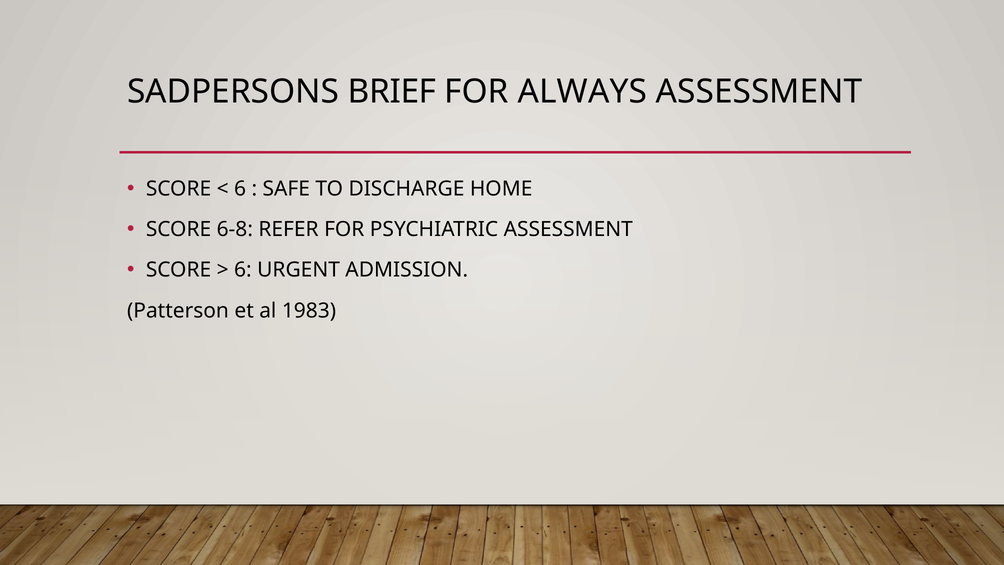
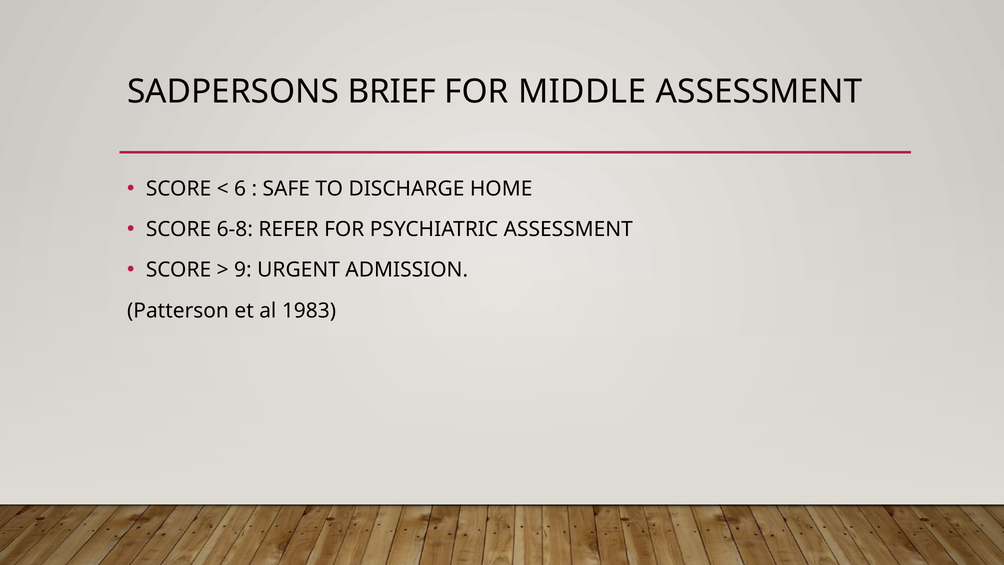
ALWAYS: ALWAYS -> MIDDLE
6 at (243, 270): 6 -> 9
